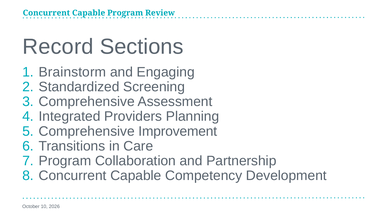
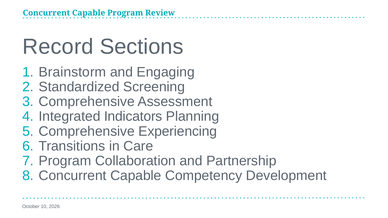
Providers: Providers -> Indicators
Improvement: Improvement -> Experiencing
